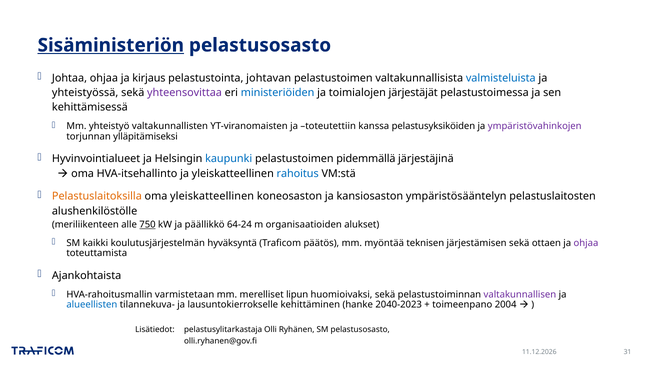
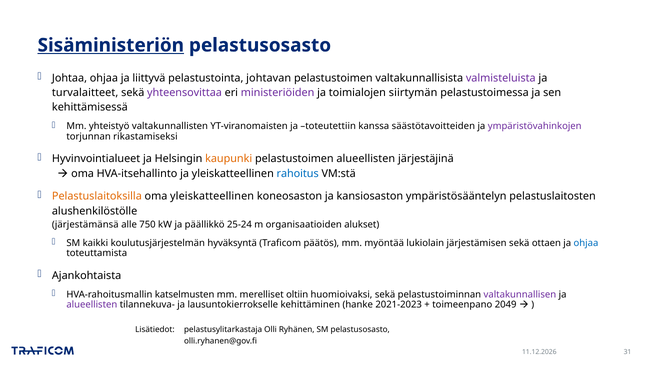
kirjaus: kirjaus -> liittyvä
valmisteluista colour: blue -> purple
yhteistyössä: yhteistyössä -> turvalaitteet
ministeriöiden colour: blue -> purple
järjestäjät: järjestäjät -> siirtymän
pelastusyksiköiden: pelastusyksiköiden -> säästötavoitteiden
ylläpitämiseksi: ylläpitämiseksi -> rikastamiseksi
kaupunki colour: blue -> orange
pelastustoimen pidemmällä: pidemmällä -> alueellisten
meriliikenteen: meriliikenteen -> järjestämänsä
750 underline: present -> none
64-24: 64-24 -> 25-24
teknisen: teknisen -> lukiolain
ohjaa at (586, 243) colour: purple -> blue
varmistetaan: varmistetaan -> katselmusten
lipun: lipun -> oltiin
alueellisten at (92, 305) colour: blue -> purple
2040-2023: 2040-2023 -> 2021-2023
2004: 2004 -> 2049
